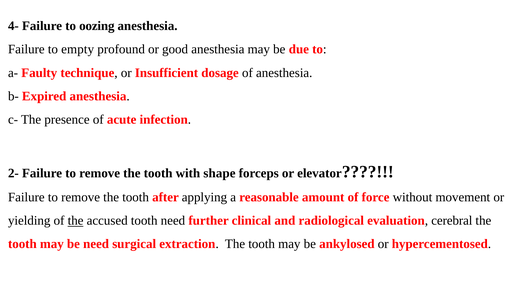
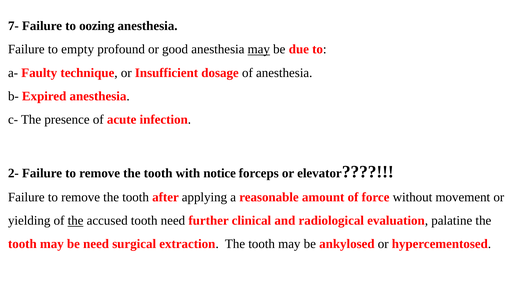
4-: 4- -> 7-
may at (259, 49) underline: none -> present
shape: shape -> notice
cerebral: cerebral -> palatine
